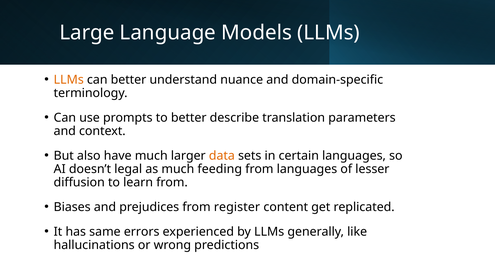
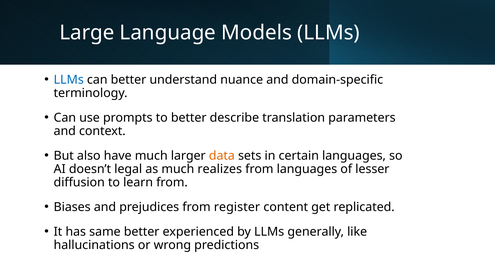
LLMs at (69, 80) colour: orange -> blue
feeding: feeding -> realizes
same errors: errors -> better
